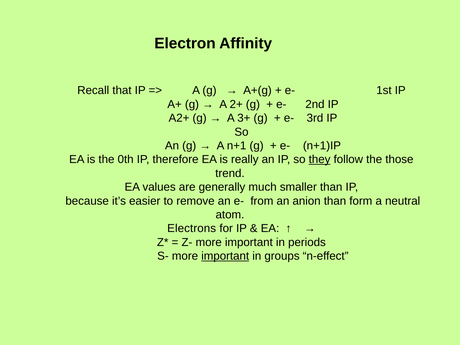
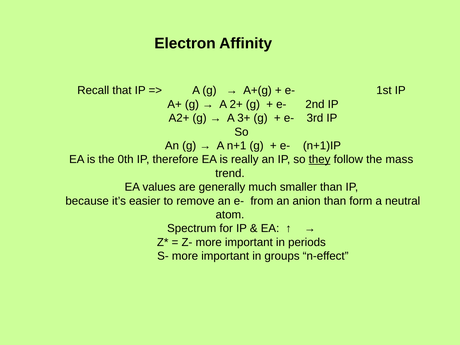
those: those -> mass
Electrons: Electrons -> Spectrum
important at (225, 256) underline: present -> none
